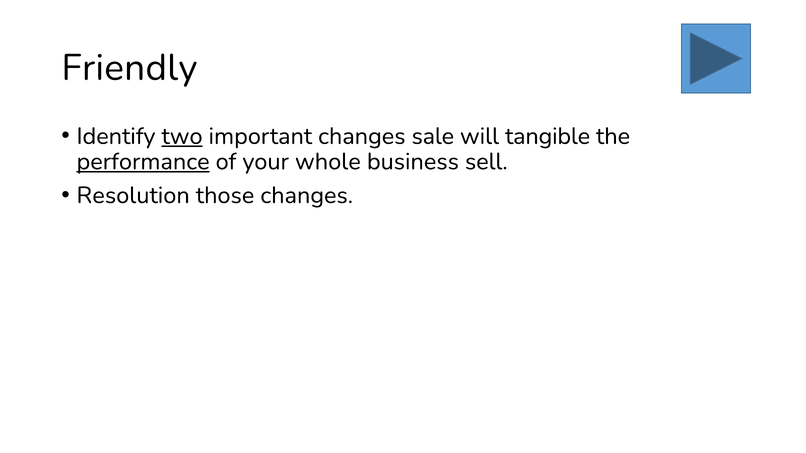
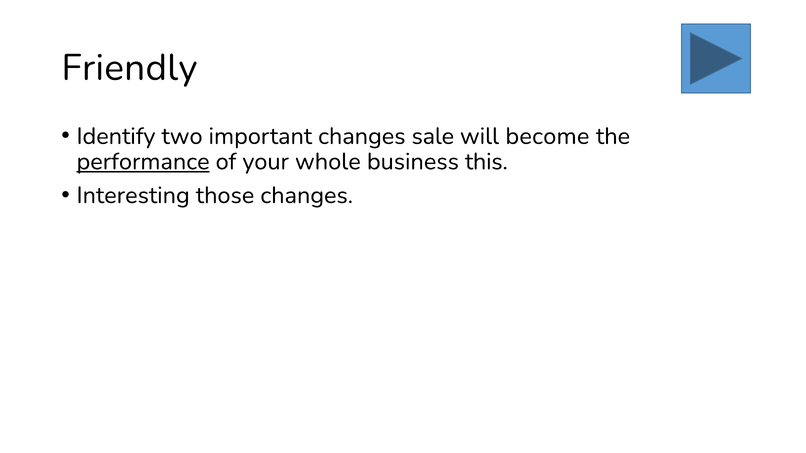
two underline: present -> none
tangible: tangible -> become
sell: sell -> this
Resolution: Resolution -> Interesting
